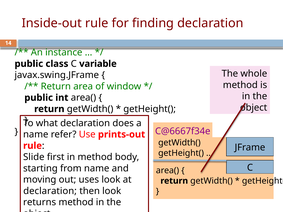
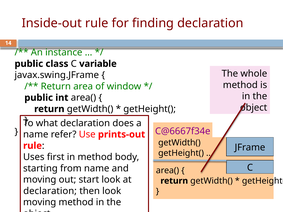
Slide: Slide -> Uses
uses: uses -> start
returns at (40, 203): returns -> moving
